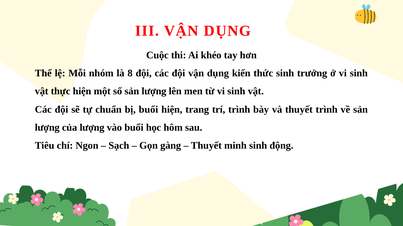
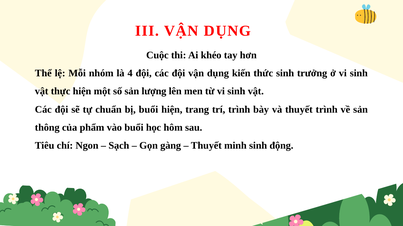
8: 8 -> 4
lượng at (47, 128): lượng -> thông
của lượng: lượng -> phẩm
